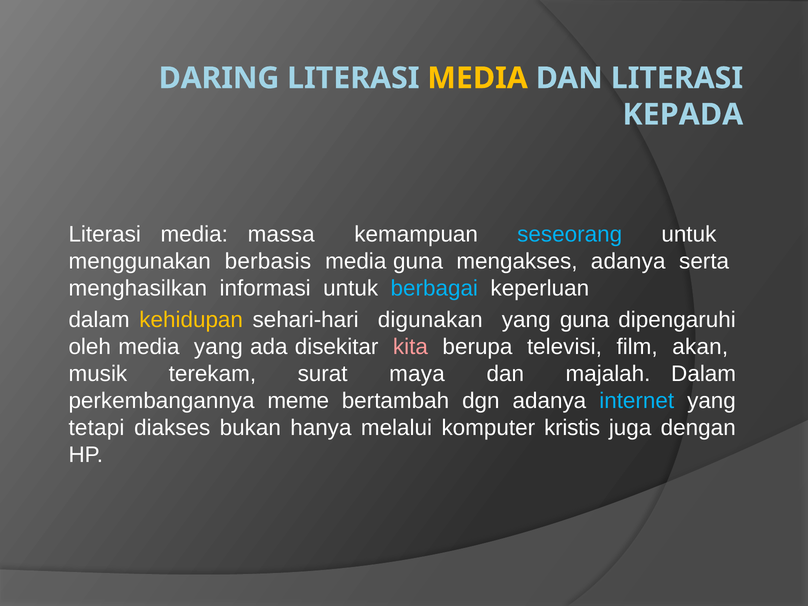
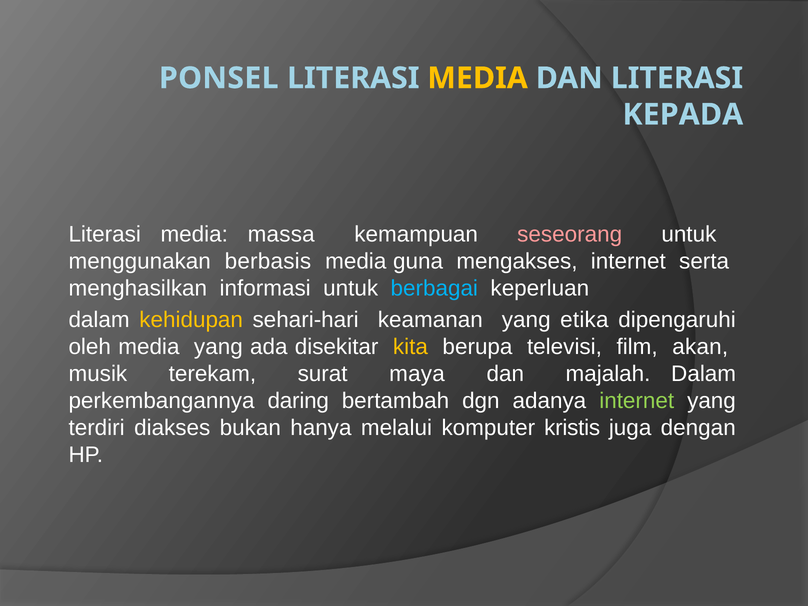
DARING: DARING -> PONSEL
seseorang colour: light blue -> pink
mengakses adanya: adanya -> internet
digunakan: digunakan -> keamanan
yang guna: guna -> etika
kita colour: pink -> yellow
meme: meme -> daring
internet at (637, 401) colour: light blue -> light green
tetapi: tetapi -> terdiri
